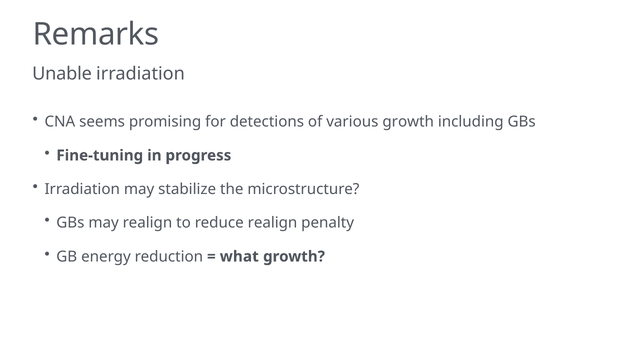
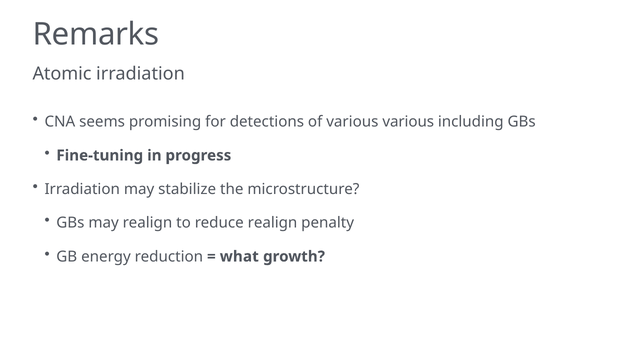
Unable: Unable -> Atomic
various growth: growth -> various
